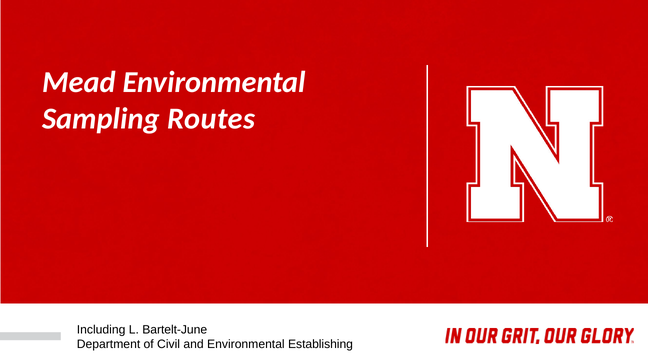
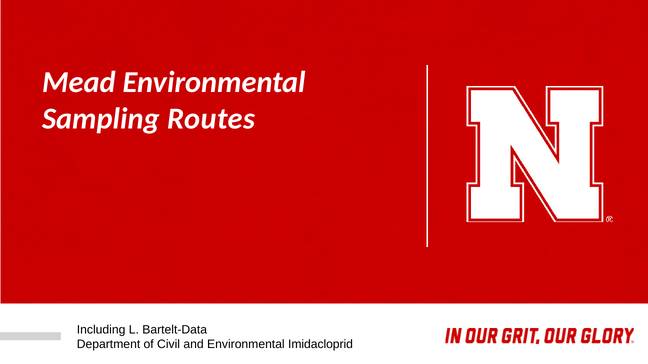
Bartelt-June: Bartelt-June -> Bartelt-Data
Establishing: Establishing -> Imidacloprid
